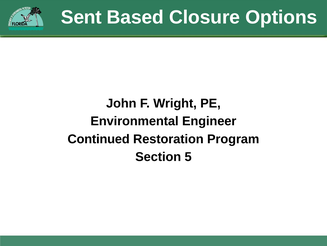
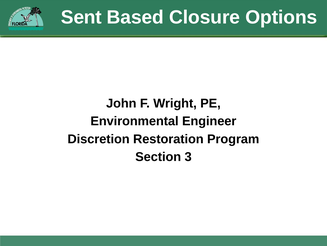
Continued: Continued -> Discretion
5: 5 -> 3
